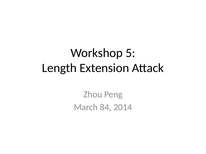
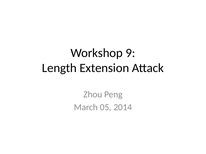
5: 5 -> 9
84: 84 -> 05
